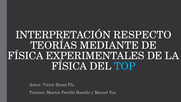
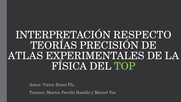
MEDIANTE: MEDIANTE -> PRECISIÓN
FÍSICA at (26, 56): FÍSICA -> ATLAS
TOP colour: light blue -> light green
